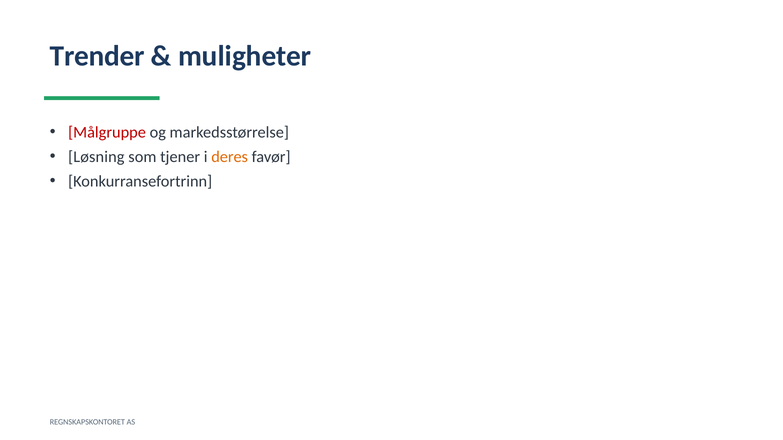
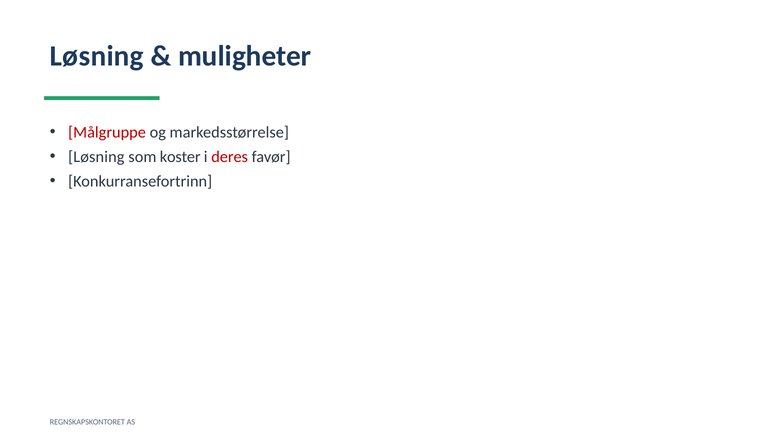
Trender at (97, 56): Trender -> Løsning
tjener: tjener -> koster
deres colour: orange -> red
